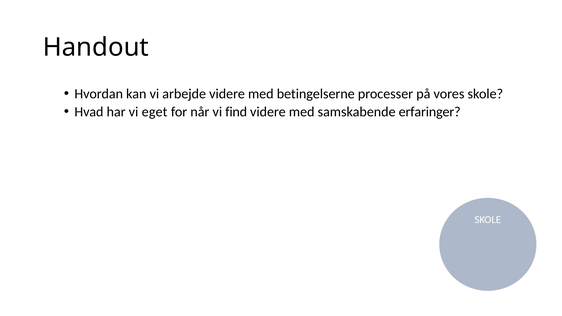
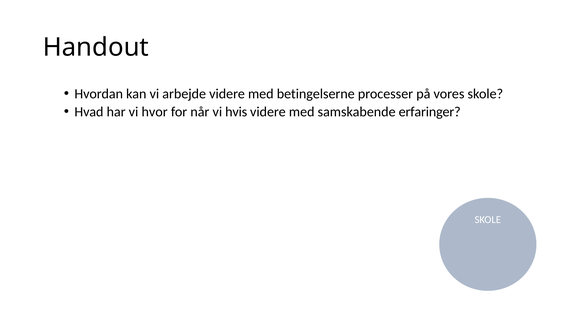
eget: eget -> hvor
find: find -> hvis
